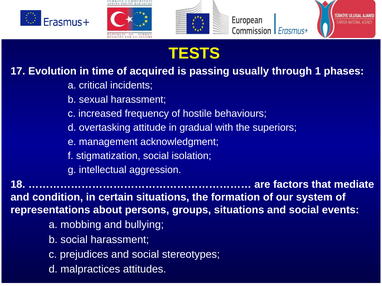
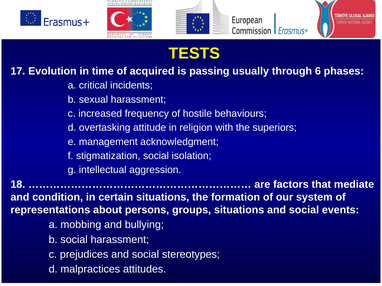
1: 1 -> 6
gradual: gradual -> religion
